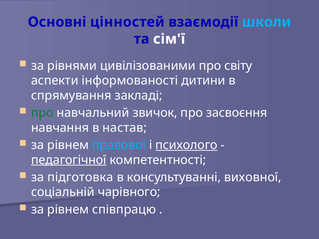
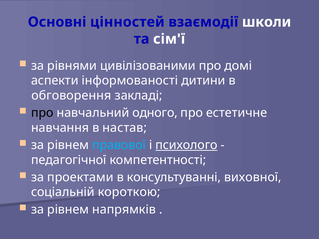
школи colour: light blue -> white
світу: світу -> домі
спрямування: спрямування -> обговорення
про at (42, 113) colour: green -> black
звичок: звичок -> одного
засвоєння: засвоєння -> естетичне
педагогічної underline: present -> none
підготовка: підготовка -> проектами
чарівного: чарівного -> короткою
співпрацю: співпрацю -> напрямків
